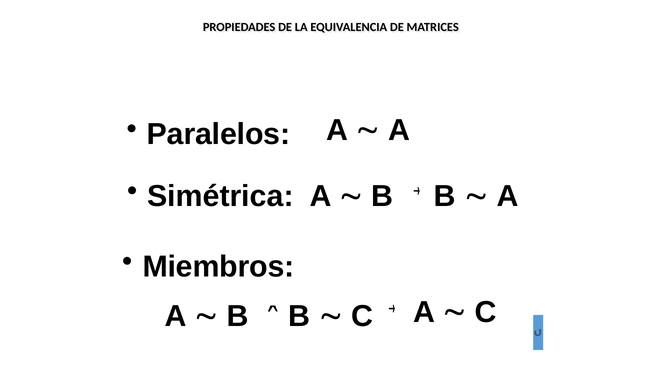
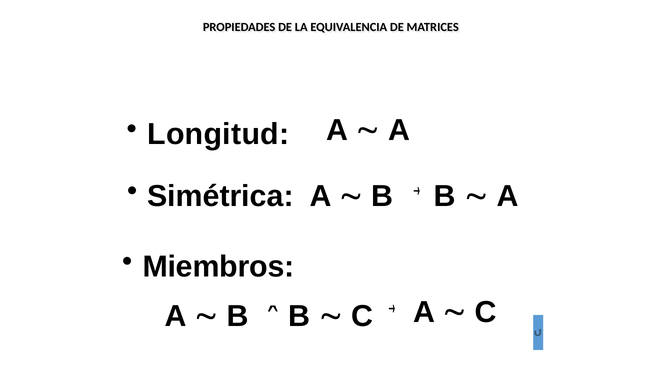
Paralelos: Paralelos -> Longitud
